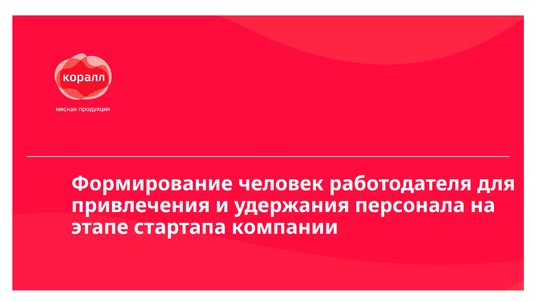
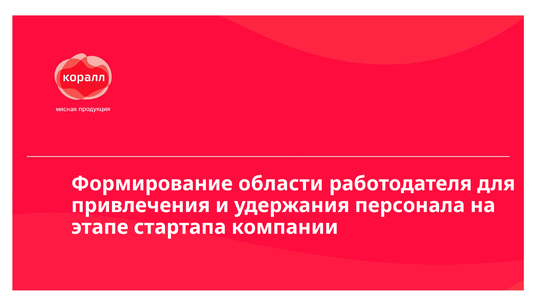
человек: человек -> области
